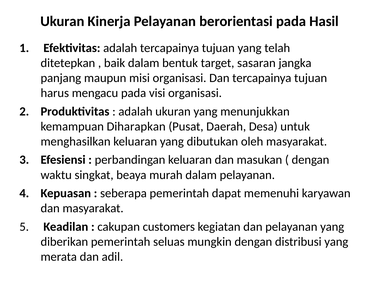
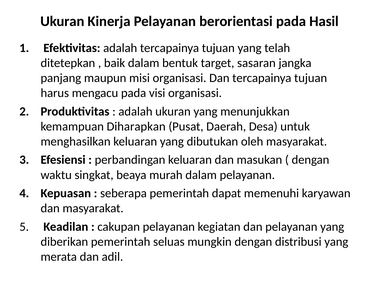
cakupan customers: customers -> pelayanan
